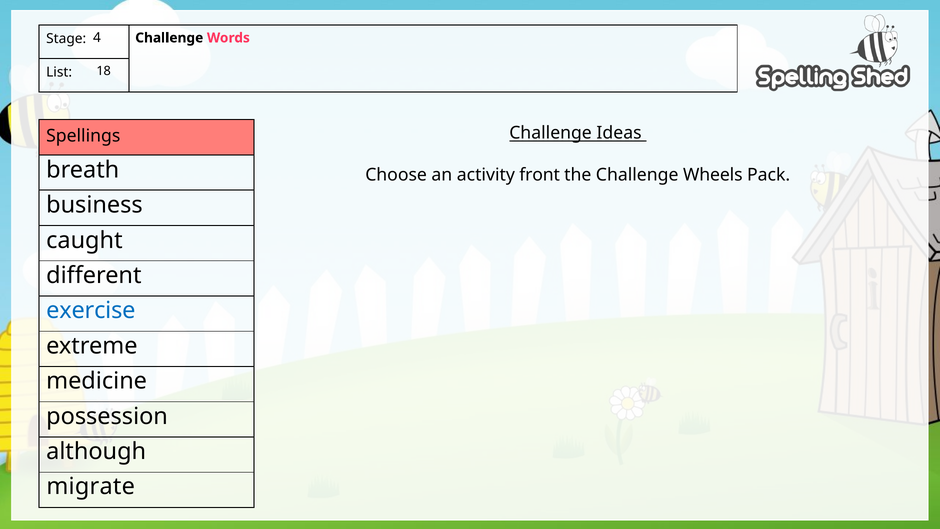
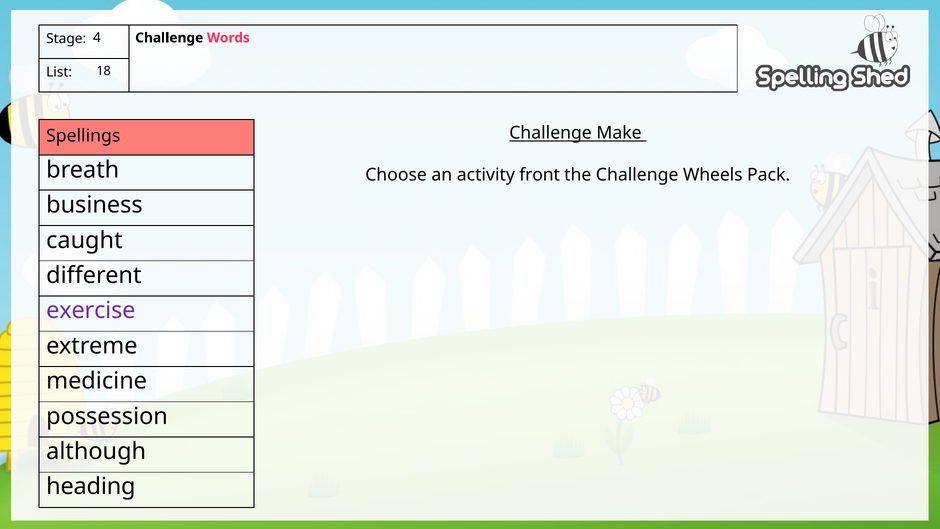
Ideas: Ideas -> Make
exercise colour: blue -> purple
migrate: migrate -> heading
